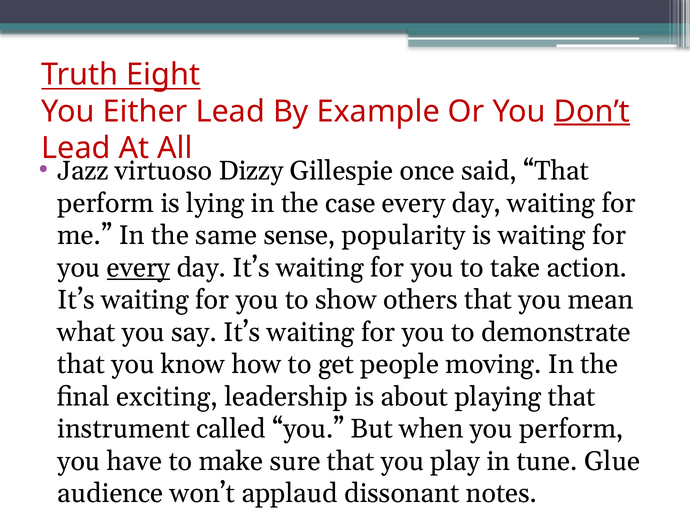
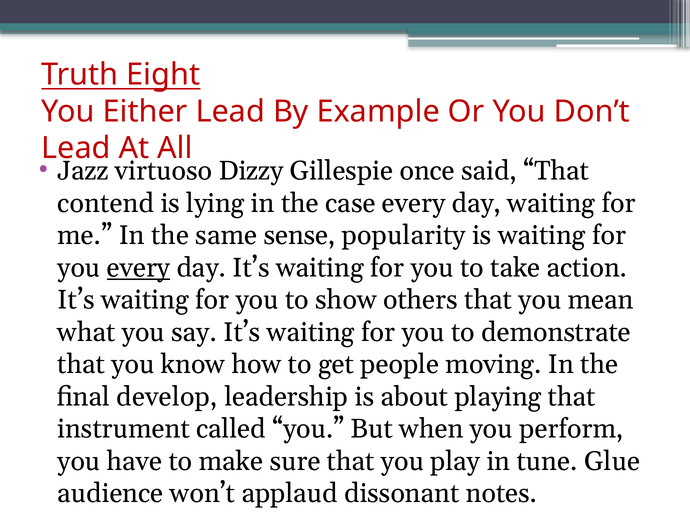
Don’t underline: present -> none
perform at (106, 203): perform -> contend
exciting: exciting -> develop
